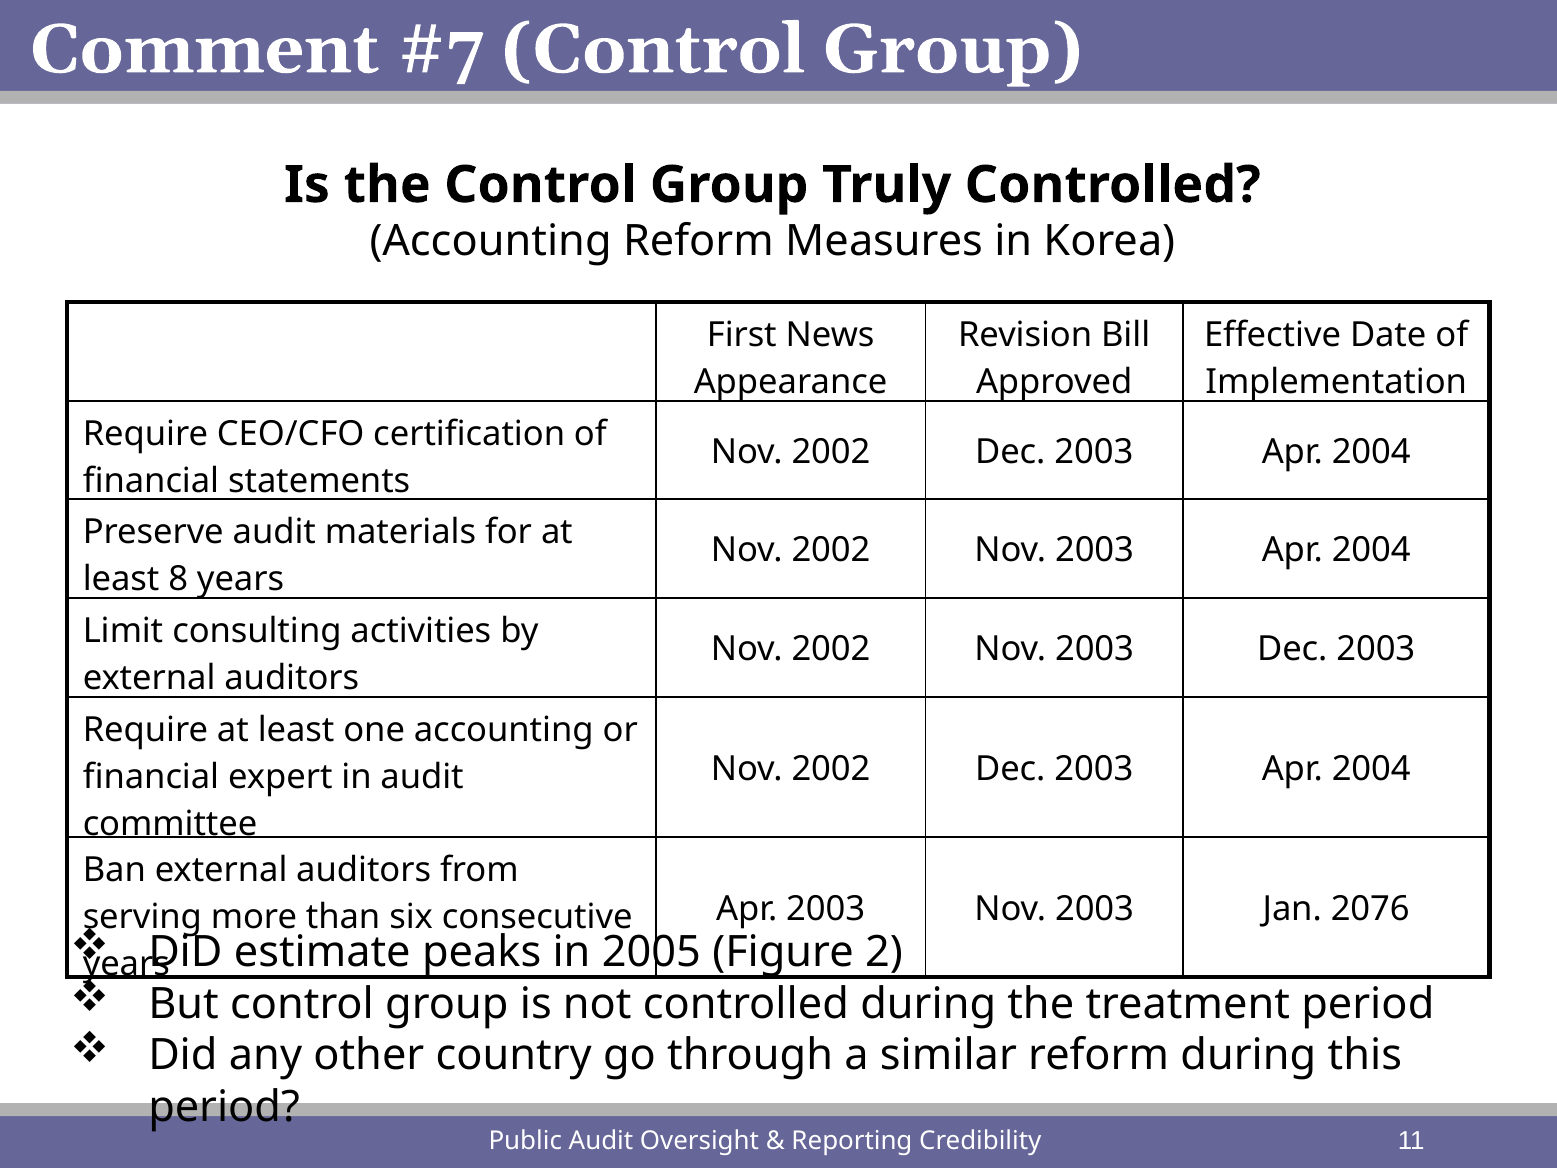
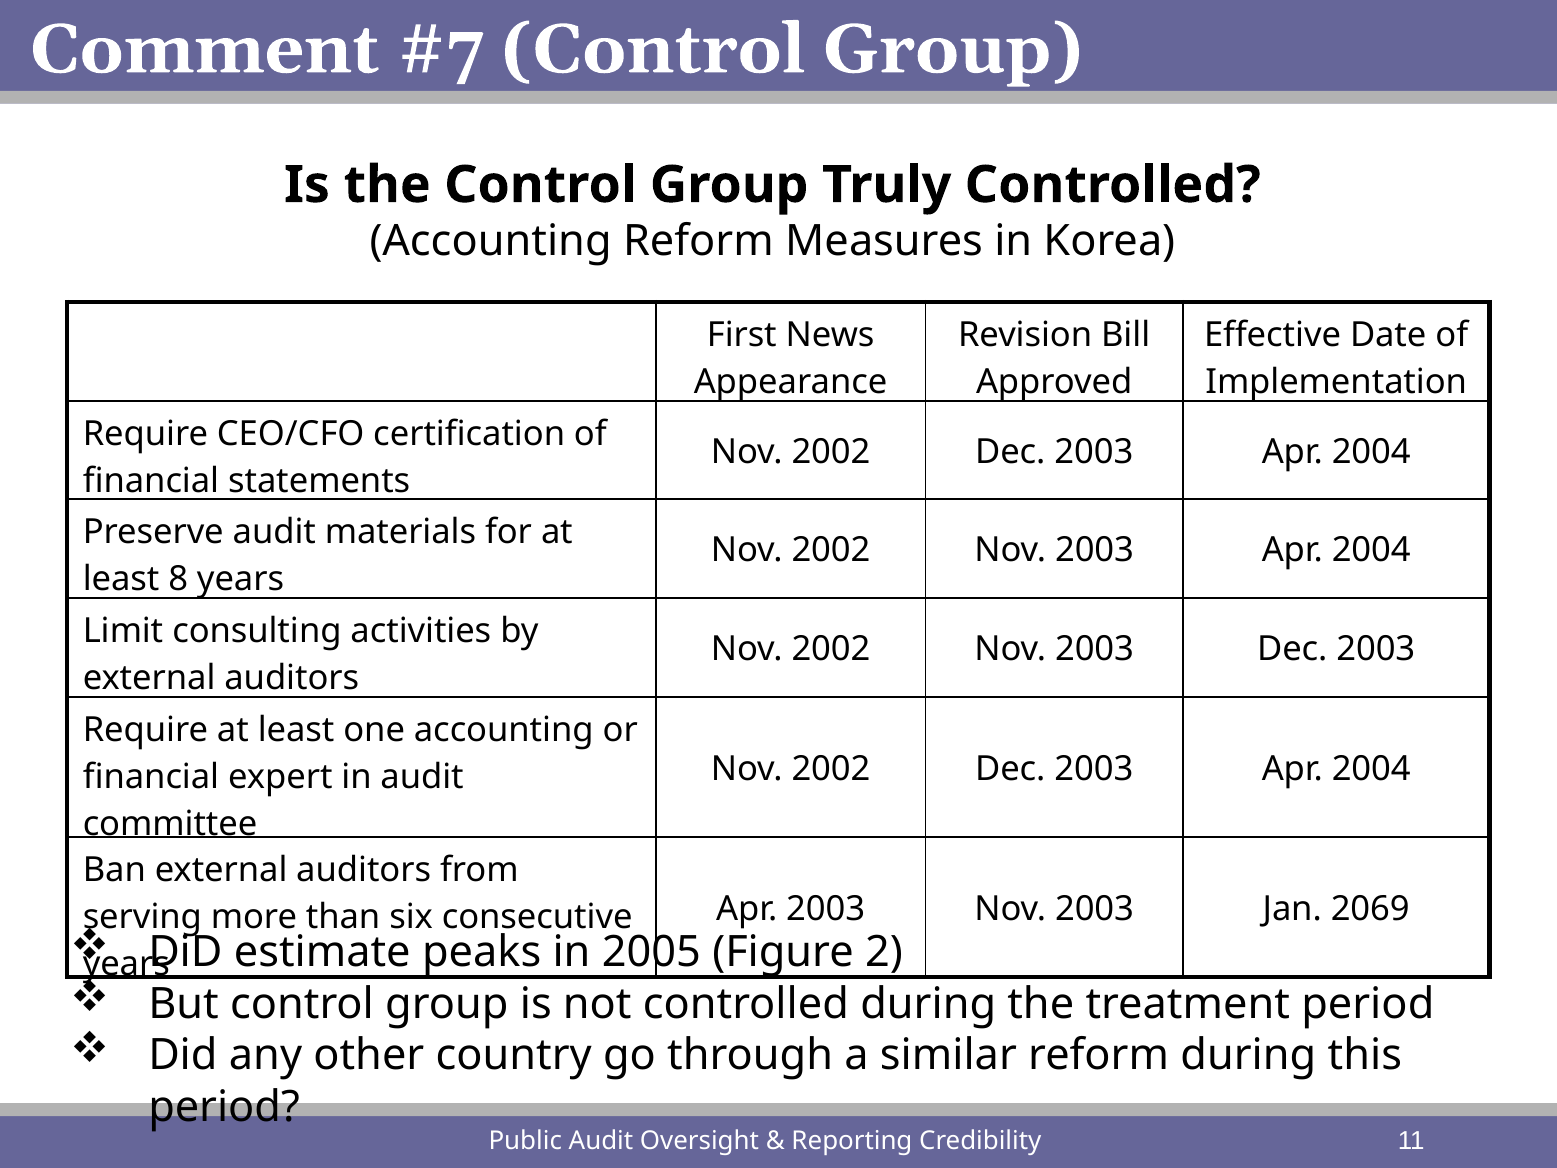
2076: 2076 -> 2069
